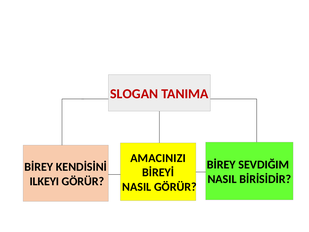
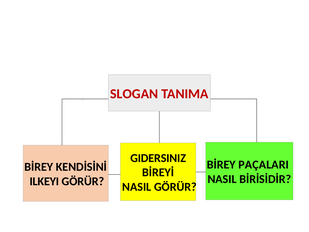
AMACINIZI: AMACINIZI -> GIDERSINIZ
SEVDIĞIM: SEVDIĞIM -> PAÇALARI
